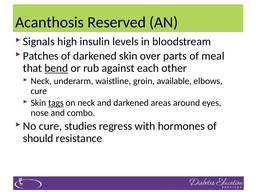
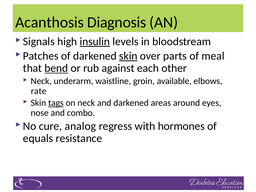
Reserved: Reserved -> Diagnosis
insulin underline: none -> present
skin at (128, 56) underline: none -> present
cure at (39, 91): cure -> rate
studies: studies -> analog
should: should -> equals
